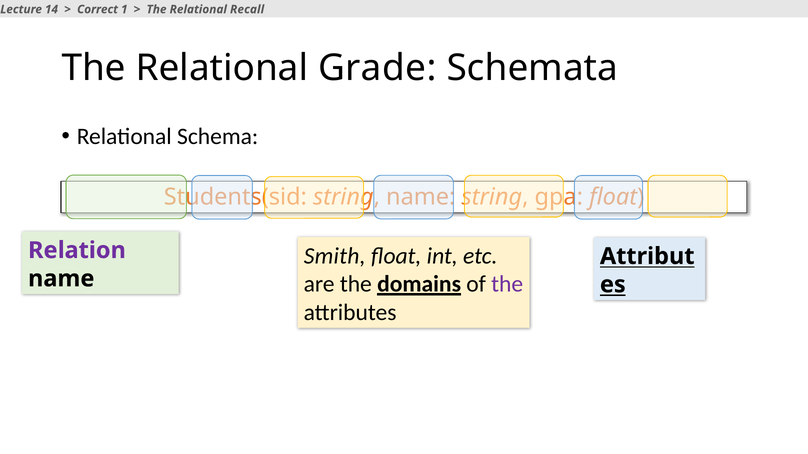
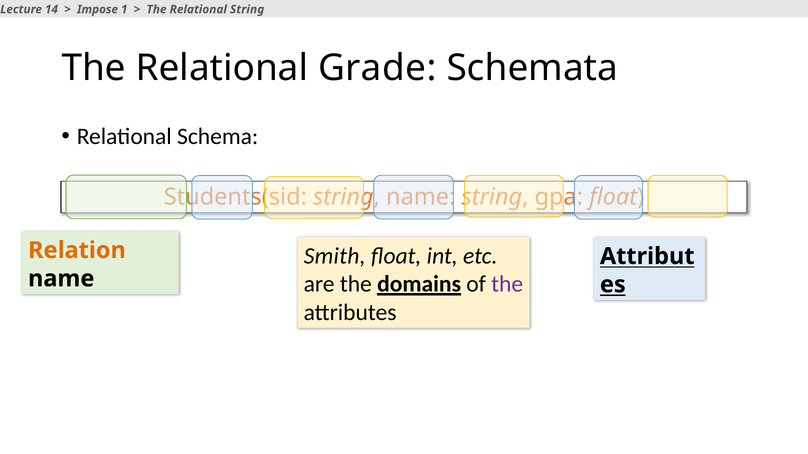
Correct: Correct -> Impose
Relational Recall: Recall -> String
Relation colour: purple -> orange
